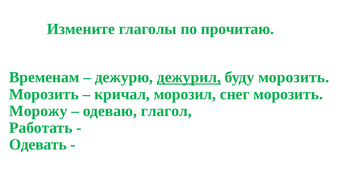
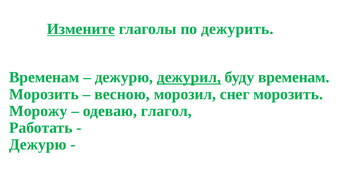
Измените underline: none -> present
прочитаю: прочитаю -> дежурить
буду морозить: морозить -> временам
кричал: кричал -> весною
Одевать at (38, 144): Одевать -> Дежурю
